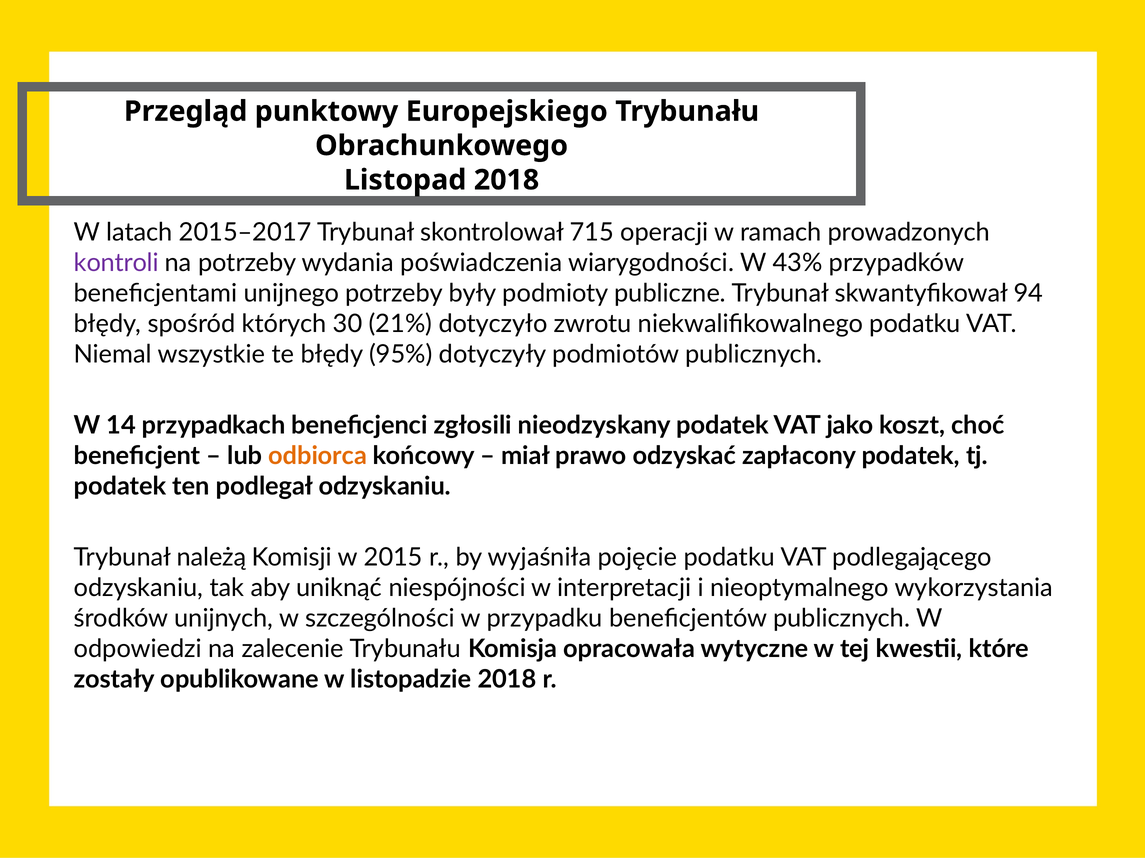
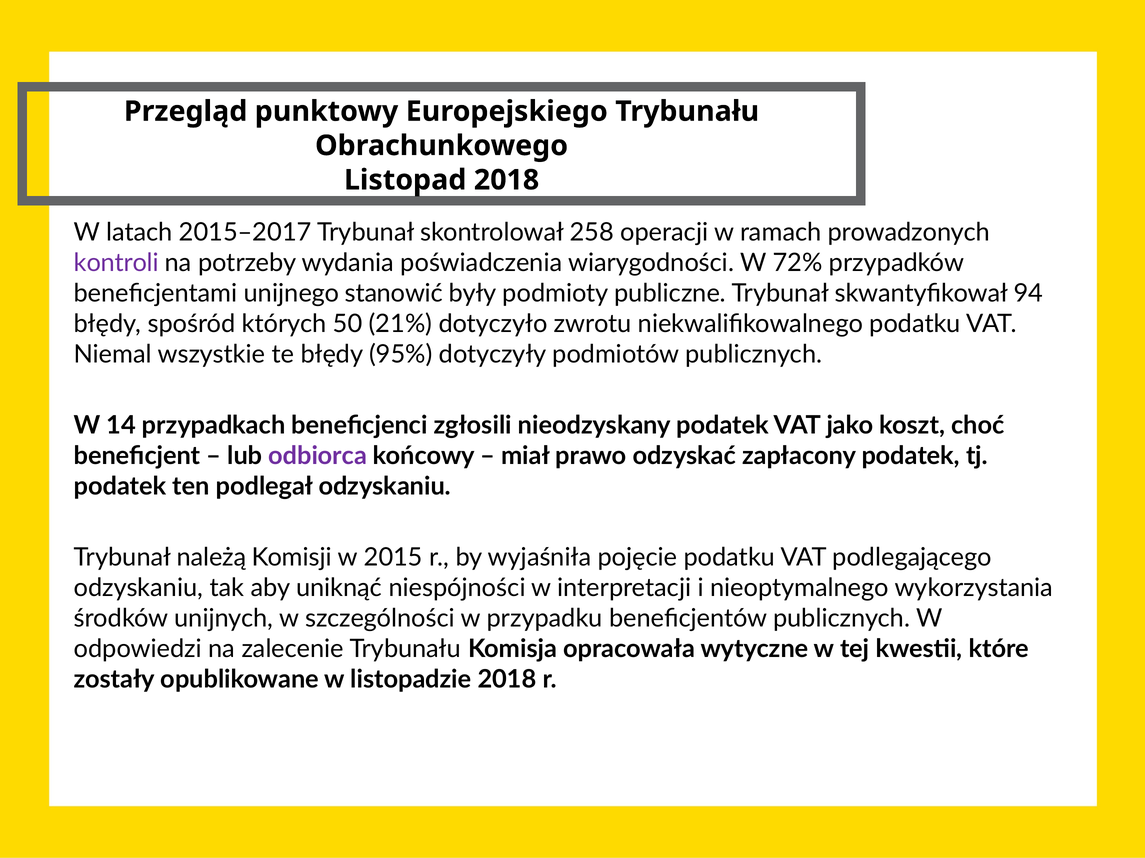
715: 715 -> 258
43%: 43% -> 72%
unijnego potrzeby: potrzeby -> stanowić
30: 30 -> 50
odbiorca colour: orange -> purple
